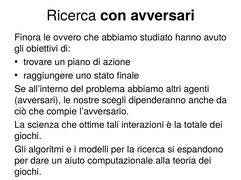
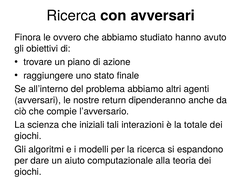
scegli: scegli -> return
ottime: ottime -> iniziali
